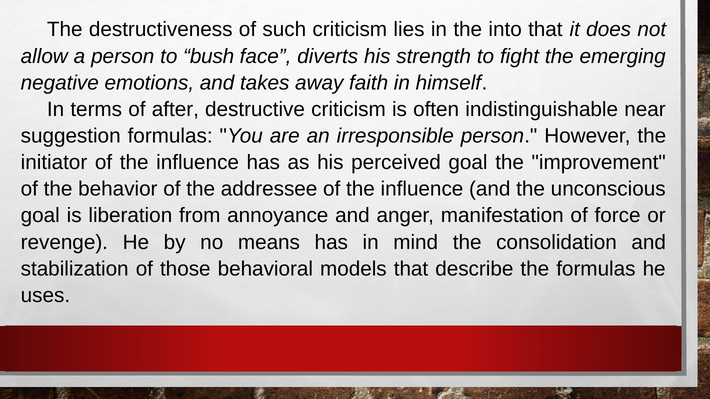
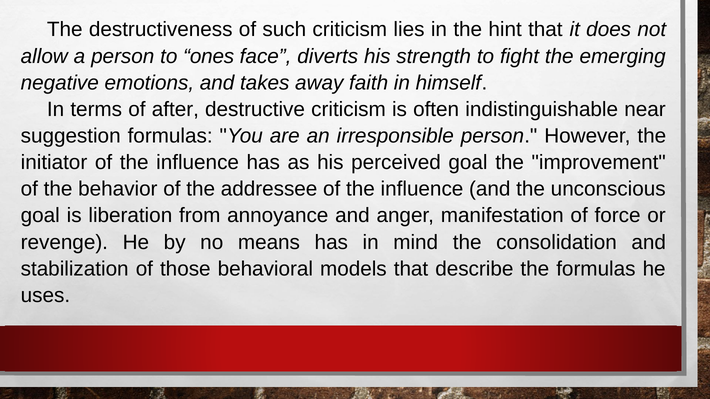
into: into -> hint
bush: bush -> ones
